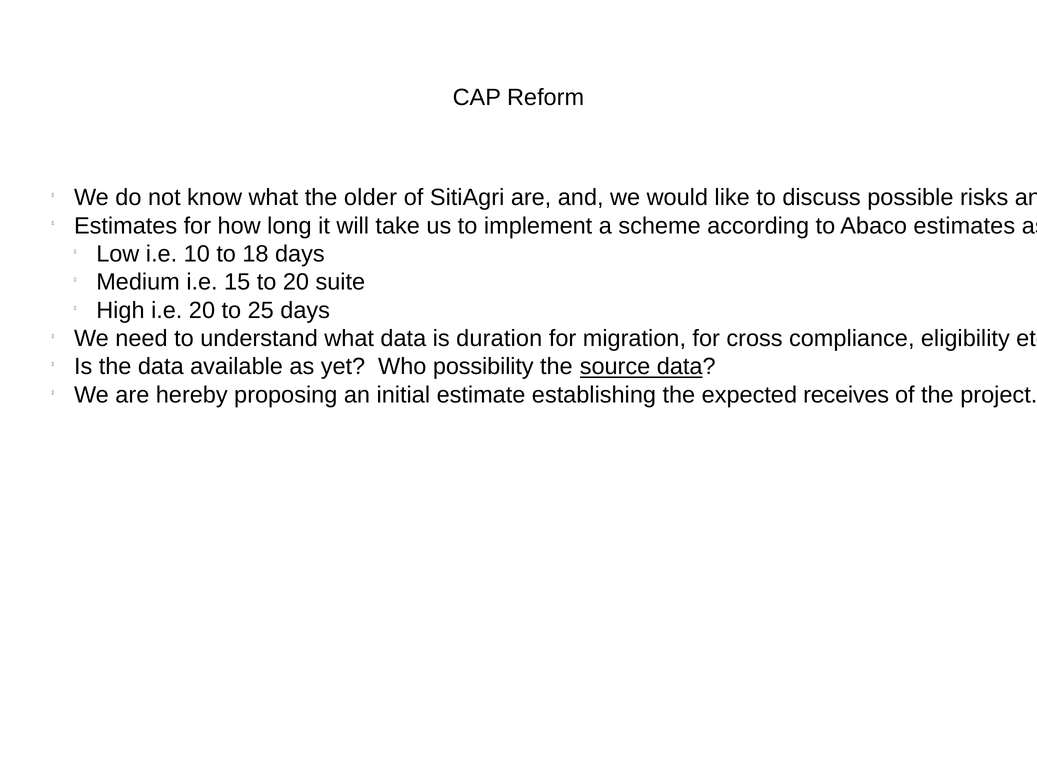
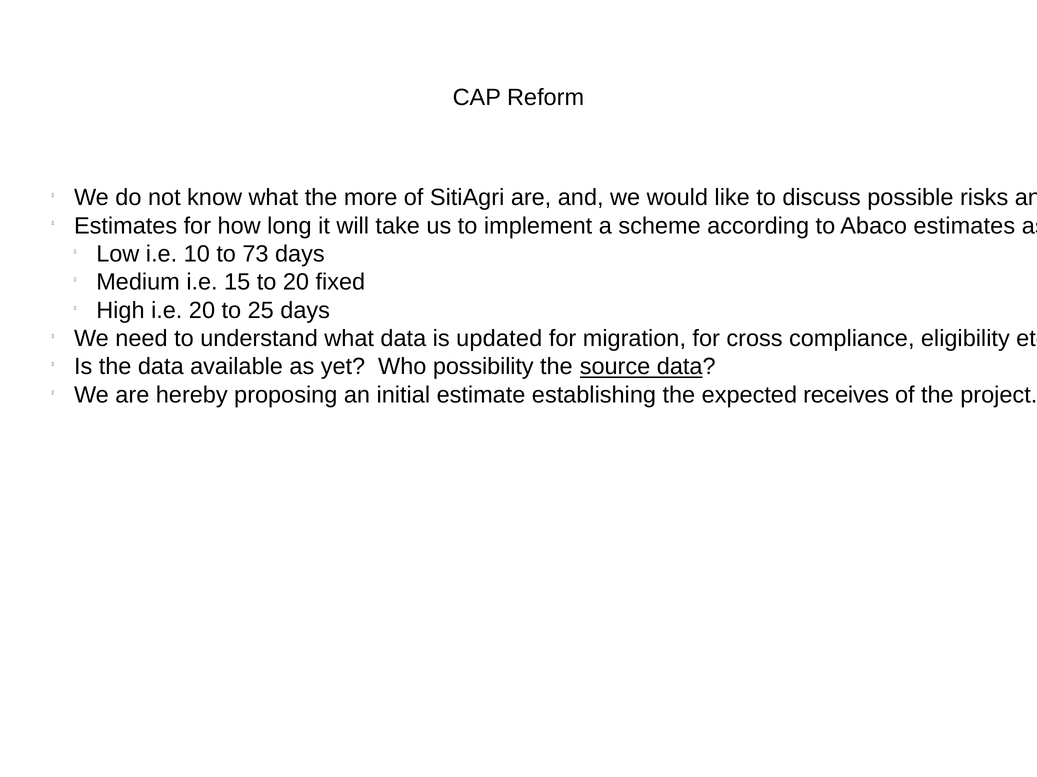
older: older -> more
18: 18 -> 73
suite: suite -> fixed
duration: duration -> updated
